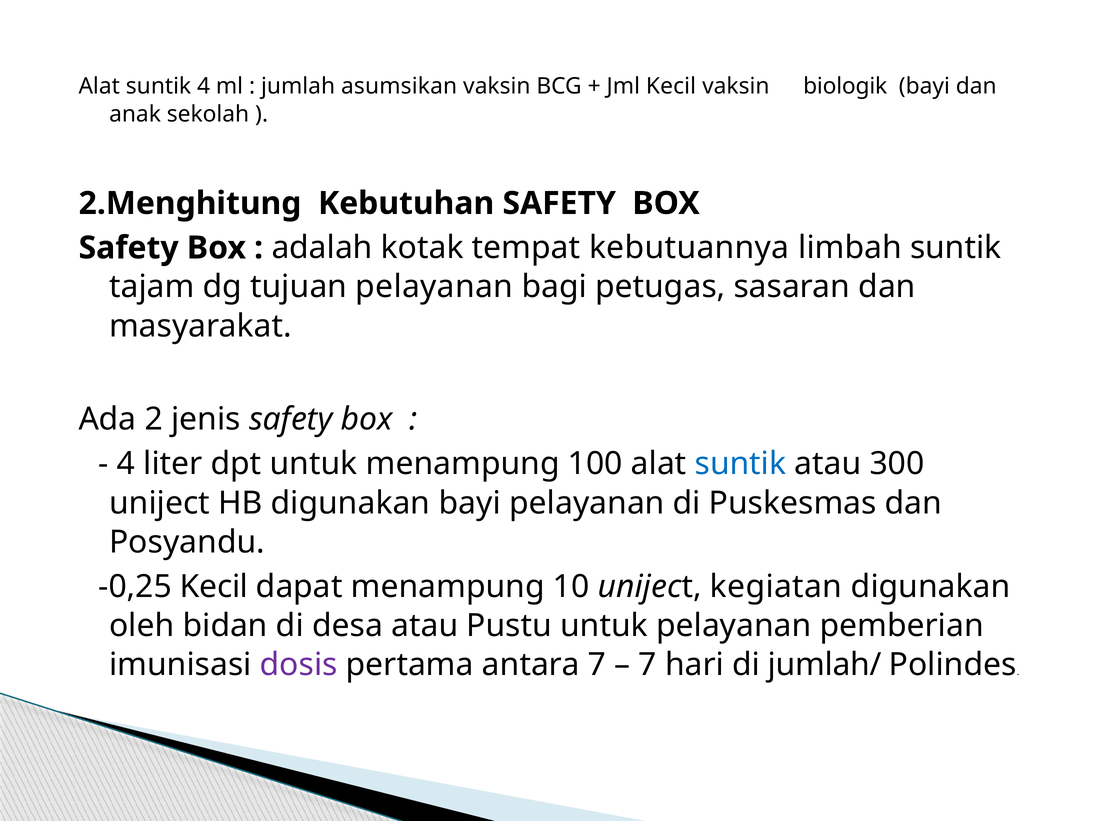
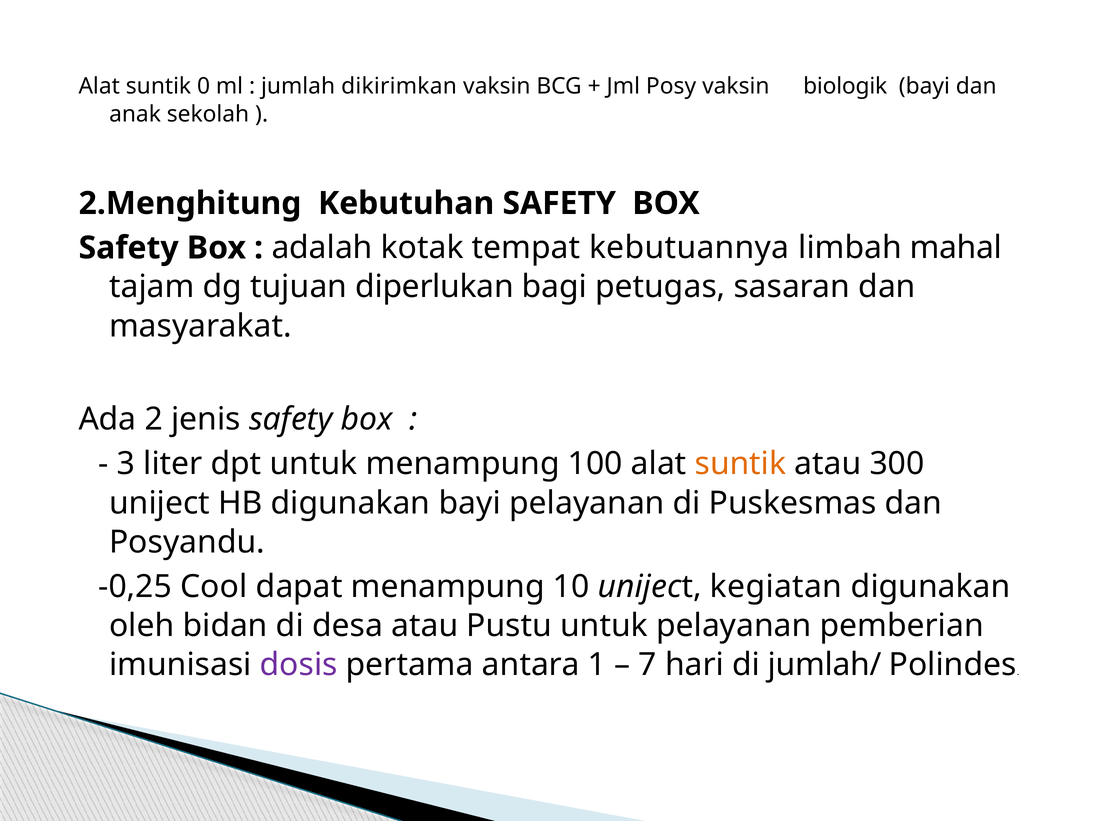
suntik 4: 4 -> 0
asumsikan: asumsikan -> dikirimkan
Jml Kecil: Kecil -> Posy
limbah suntik: suntik -> mahal
tujuan pelayanan: pelayanan -> diperlukan
4 at (126, 464): 4 -> 3
suntik at (740, 464) colour: blue -> orange
-0,25 Kecil: Kecil -> Cool
antara 7: 7 -> 1
